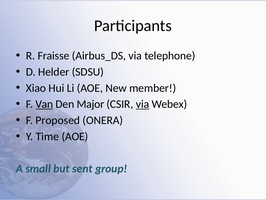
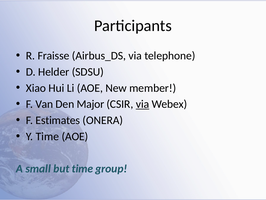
Van underline: present -> none
Proposed: Proposed -> Estimates
but sent: sent -> time
